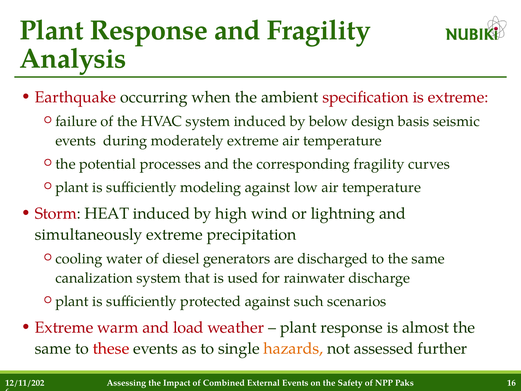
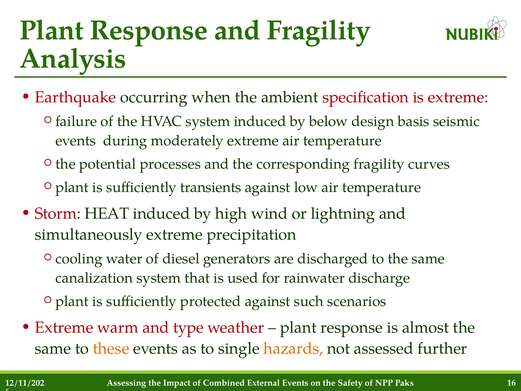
modeling: modeling -> transients
load: load -> type
these colour: red -> orange
